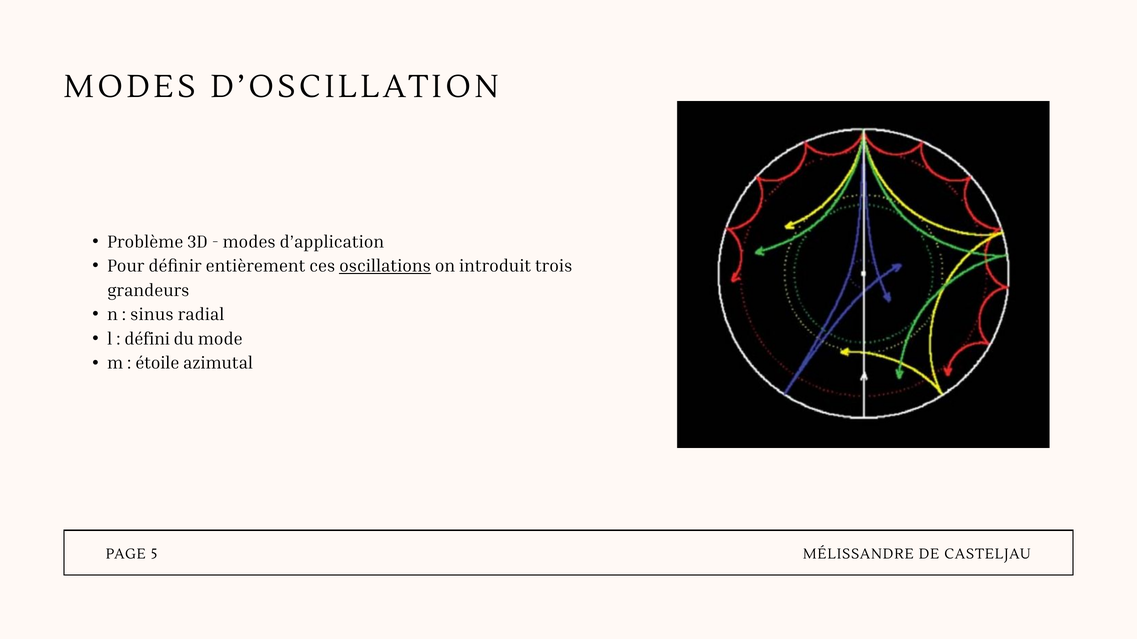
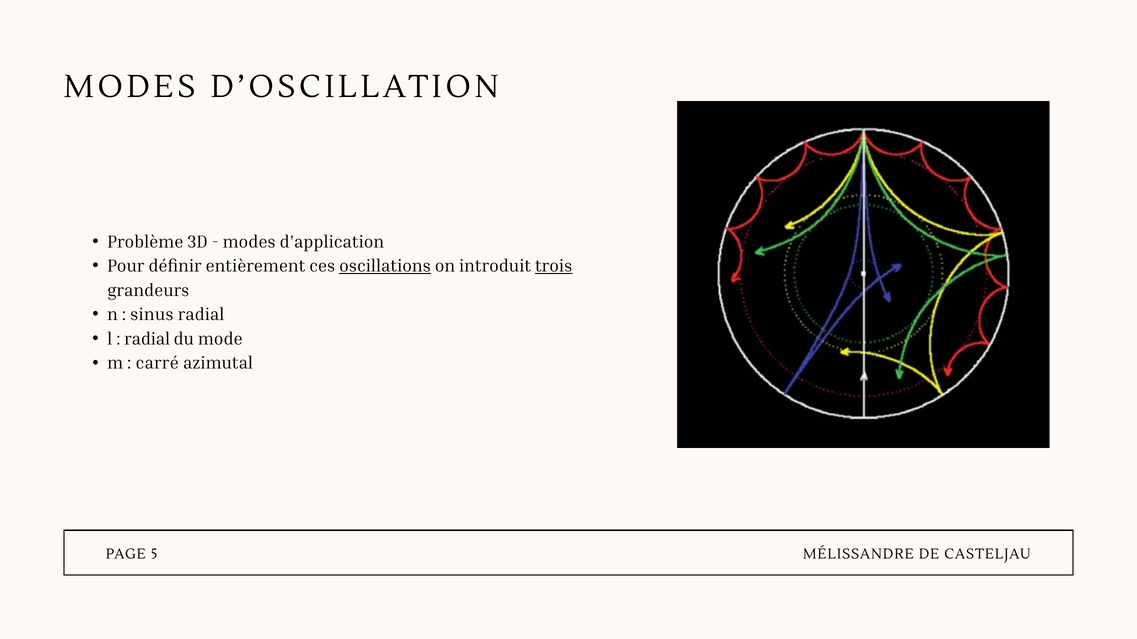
trois underline: none -> present
défini at (147, 339): défini -> radial
étoile: étoile -> carré
